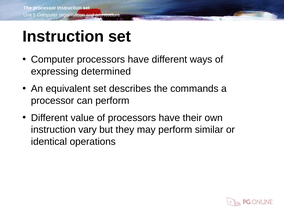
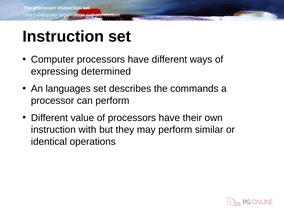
equivalent: equivalent -> languages
vary: vary -> with
